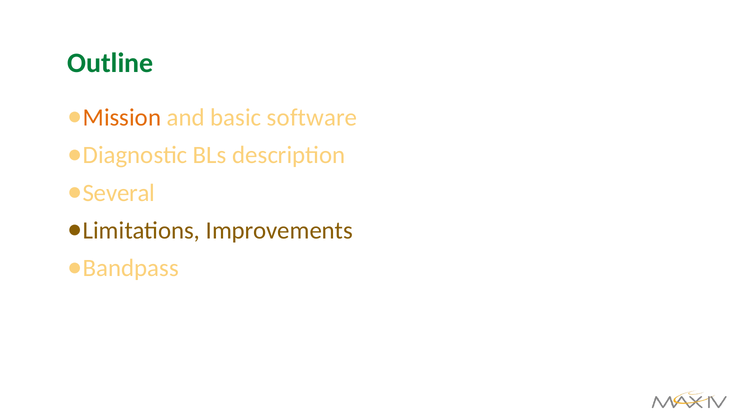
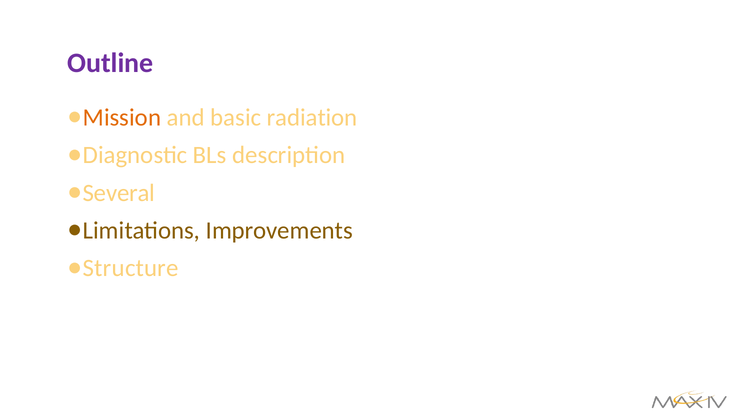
Outline colour: green -> purple
software: software -> radiation
Bandpass: Bandpass -> Structure
